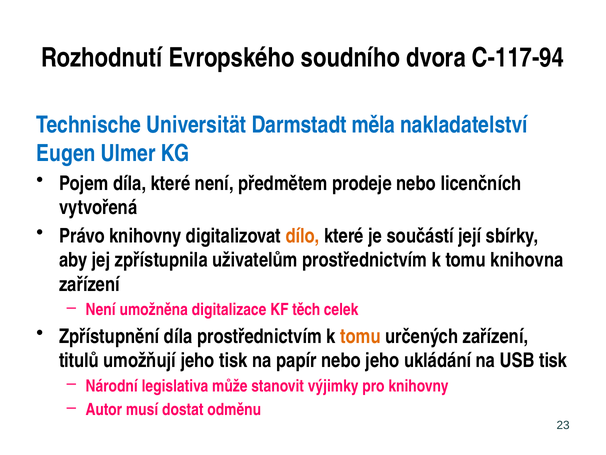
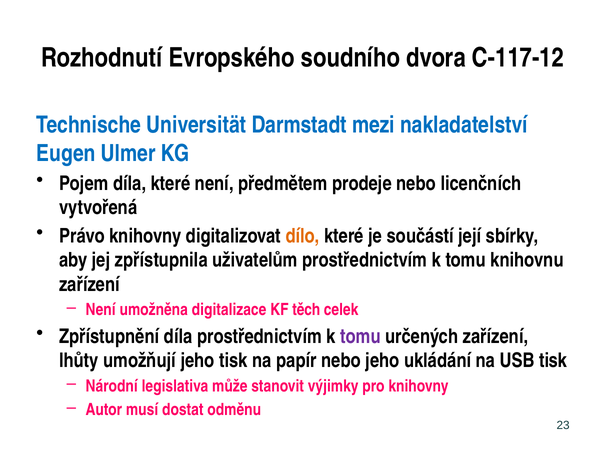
C-117-94: C-117-94 -> C-117-12
měla: měla -> mezi
knihovna: knihovna -> knihovnu
tomu at (360, 336) colour: orange -> purple
titulů: titulů -> lhůty
